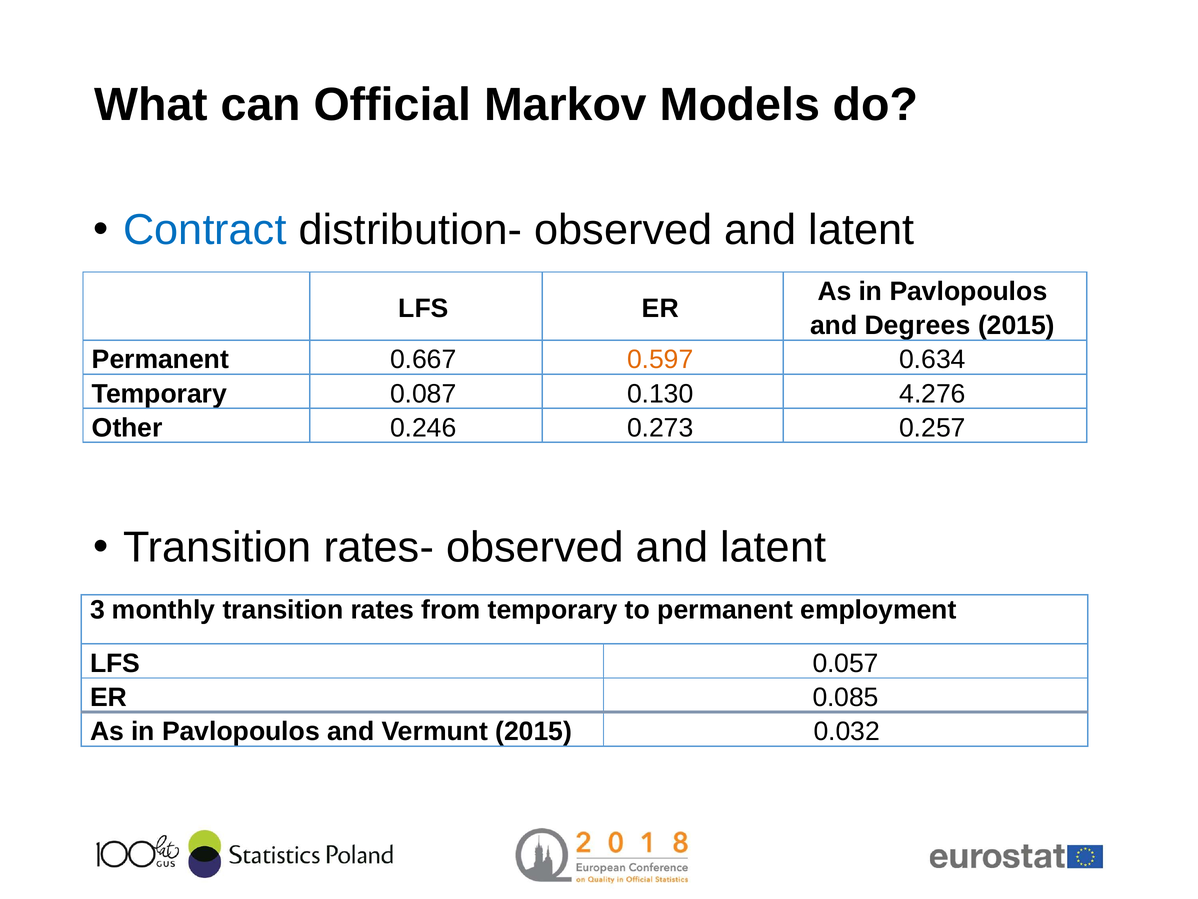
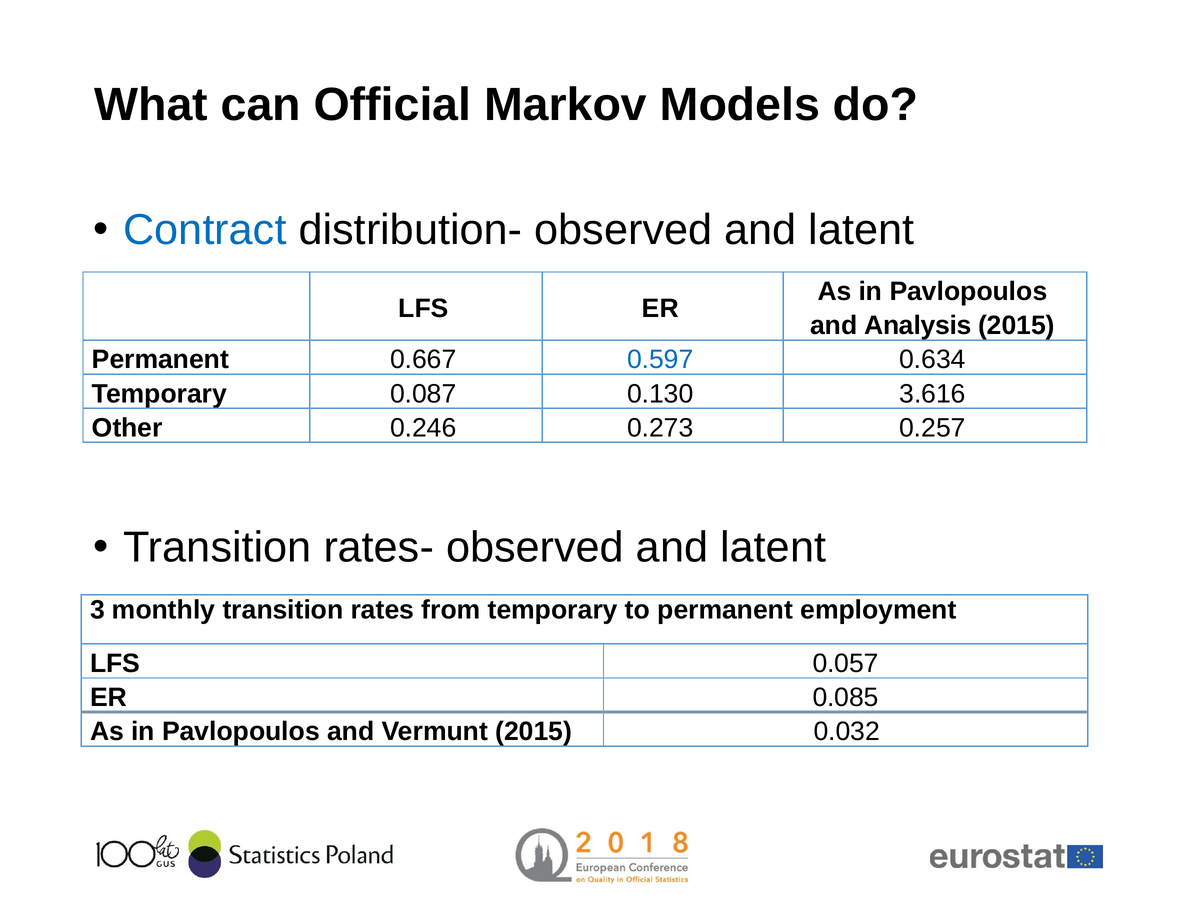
Degrees: Degrees -> Analysis
0.597 colour: orange -> blue
4.276: 4.276 -> 3.616
